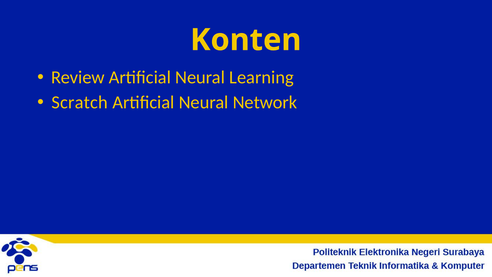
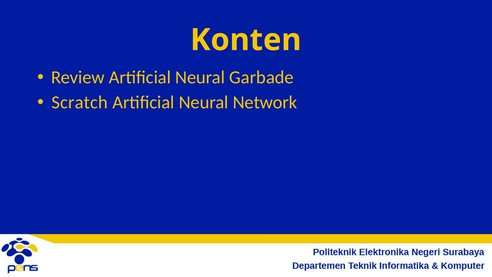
Learning: Learning -> Garbade
